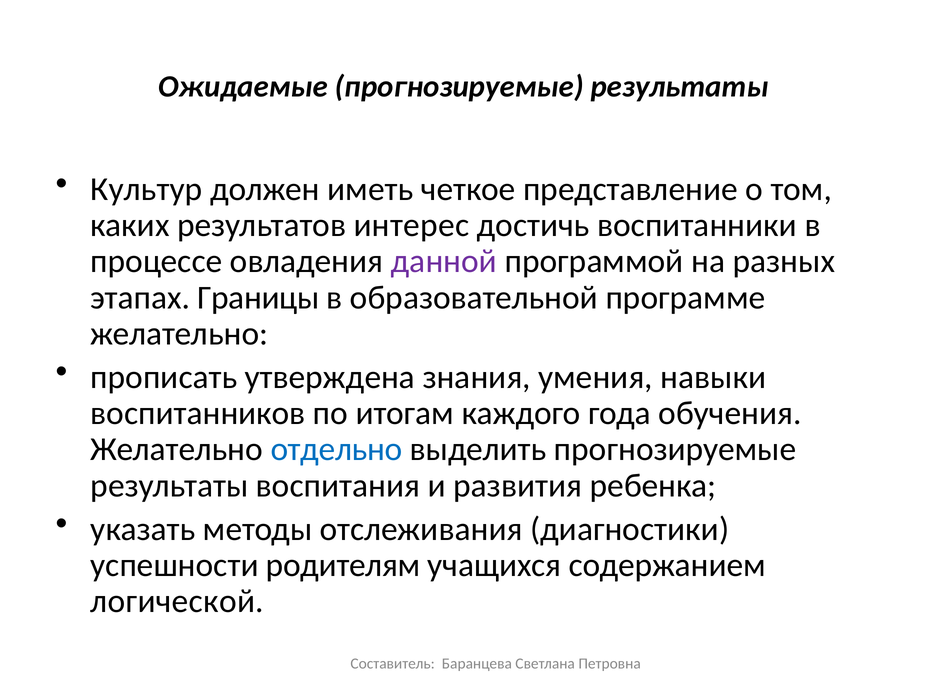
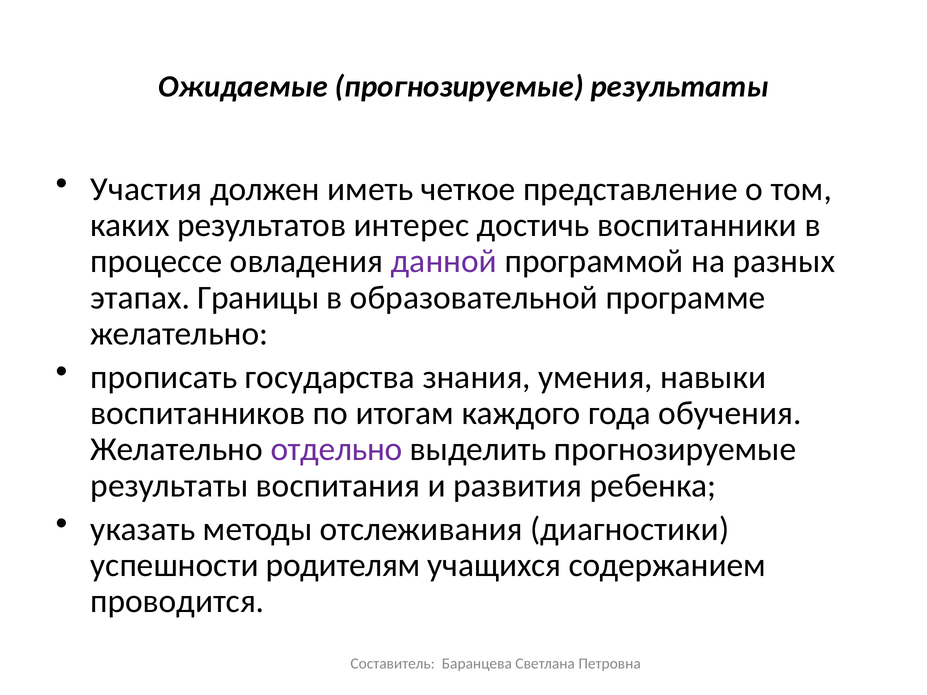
Культур: Культур -> Участия
утверждена: утверждена -> государства
отдельно colour: blue -> purple
логической: логической -> проводится
